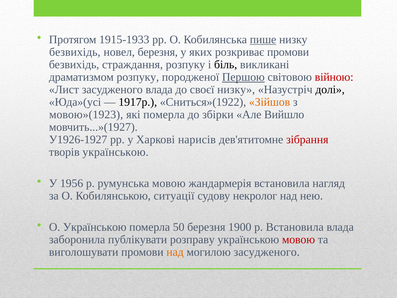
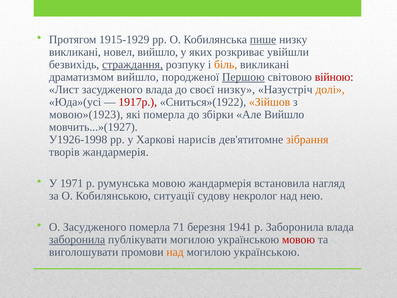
1915-1933: 1915-1933 -> 1915-1929
безвихідь at (75, 52): безвихідь -> викликані
новел березня: березня -> вийшло
розкриває промови: промови -> увійшли
страждання underline: none -> present
біль colour: black -> orange
драматизмом розпуку: розпуку -> вийшло
долі colour: black -> orange
1917р colour: black -> red
У1926-1927: У1926-1927 -> У1926-1998
зібрання colour: red -> orange
творів українською: українською -> жандармерія
1956: 1956 -> 1971
О Українською: Українською -> Засудженого
50: 50 -> 71
1900: 1900 -> 1941
р Встановила: Встановила -> Заборонила
заборонила at (77, 239) underline: none -> present
публікувати розправу: розправу -> могилою
засудженого at (267, 252): засудженого -> українською
